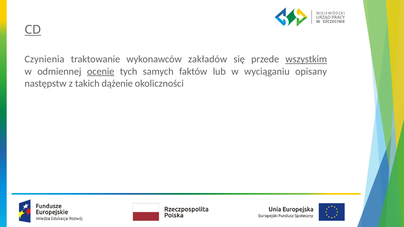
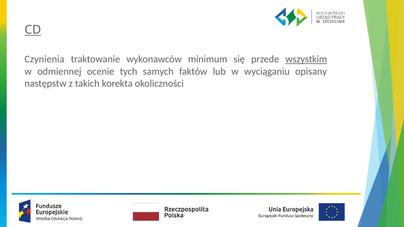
zakładów: zakładów -> minimum
ocenie underline: present -> none
dążenie: dążenie -> korekta
